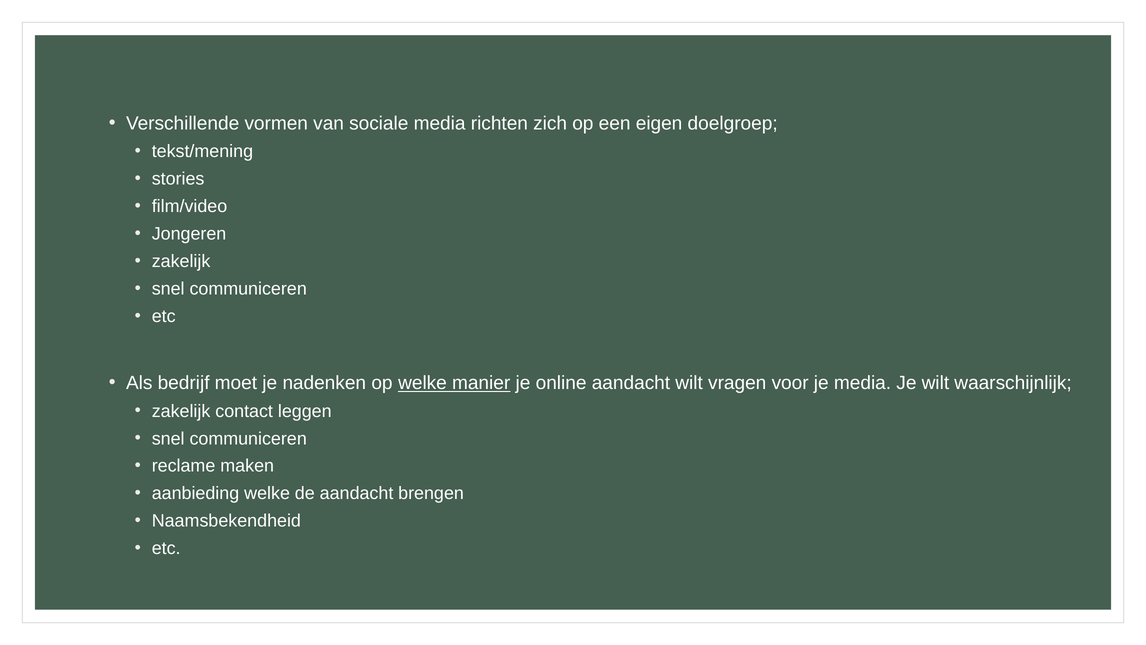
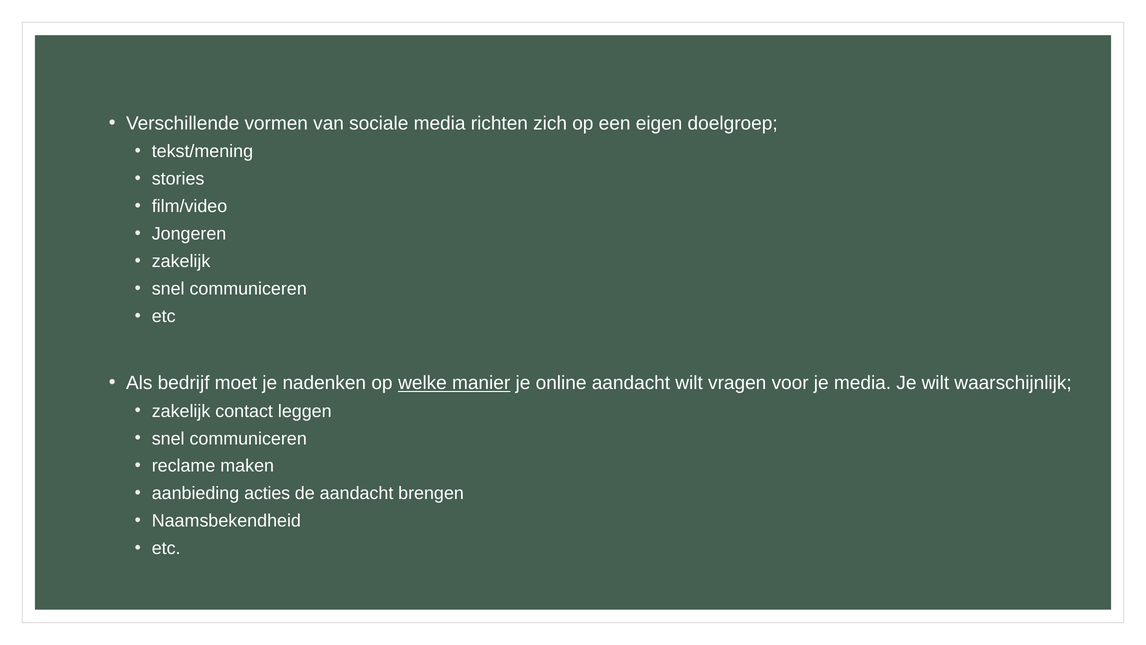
aanbieding welke: welke -> acties
